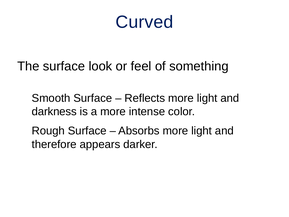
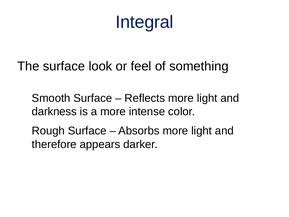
Curved: Curved -> Integral
